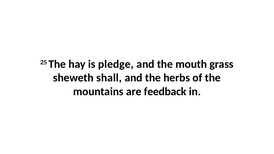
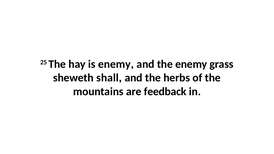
is pledge: pledge -> enemy
the mouth: mouth -> enemy
